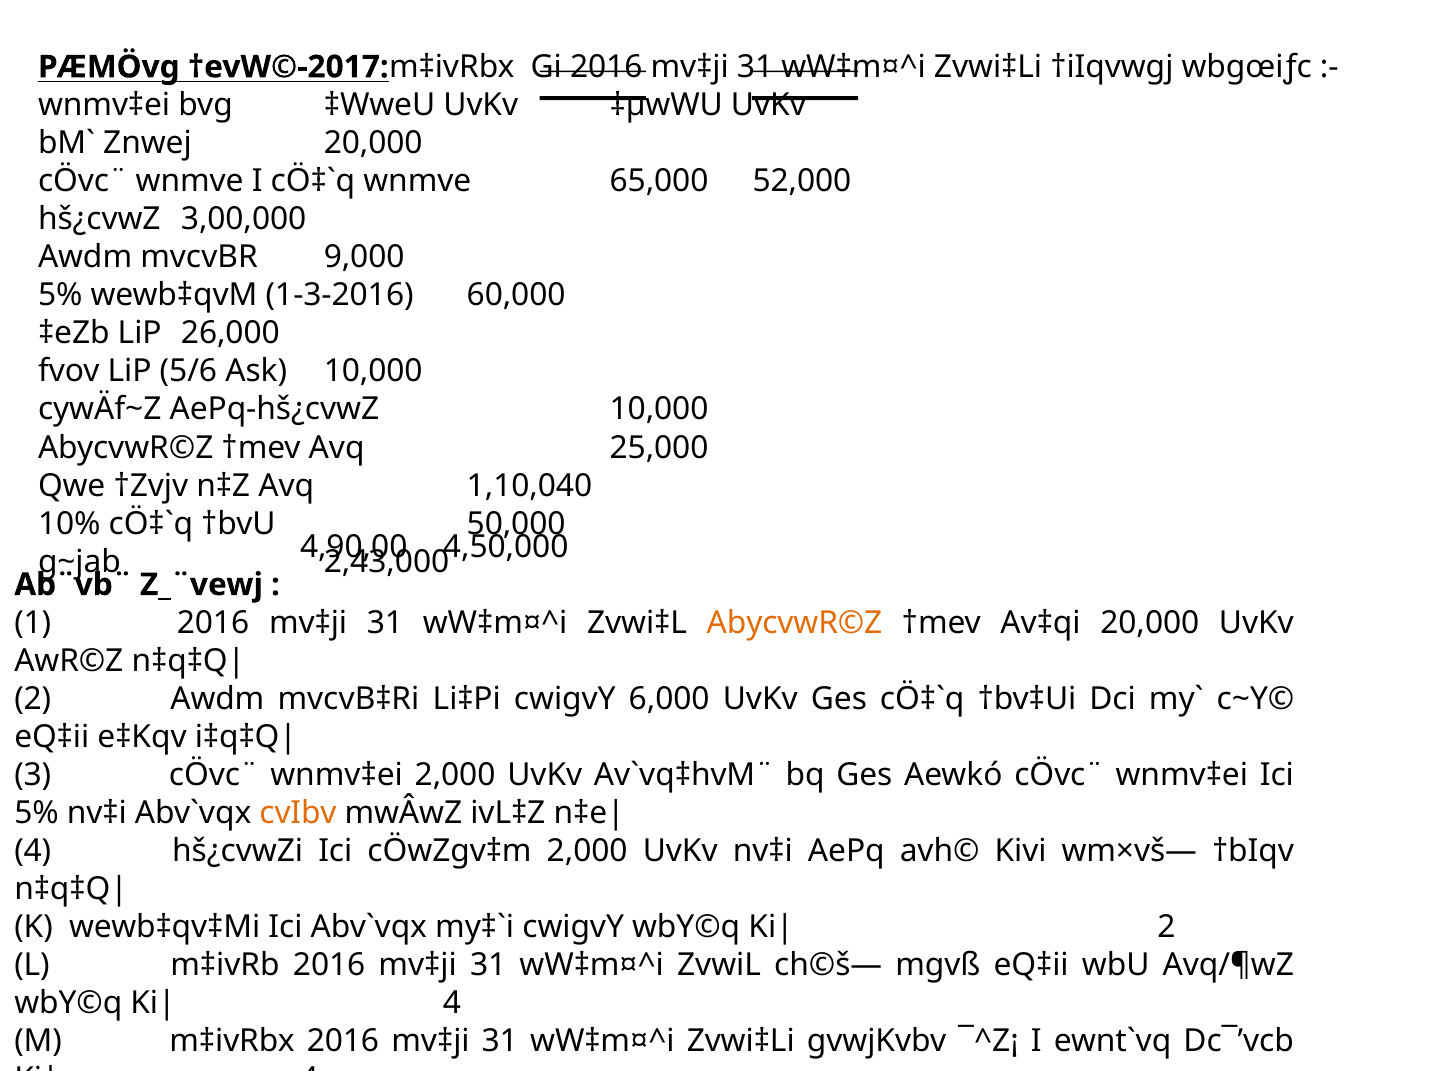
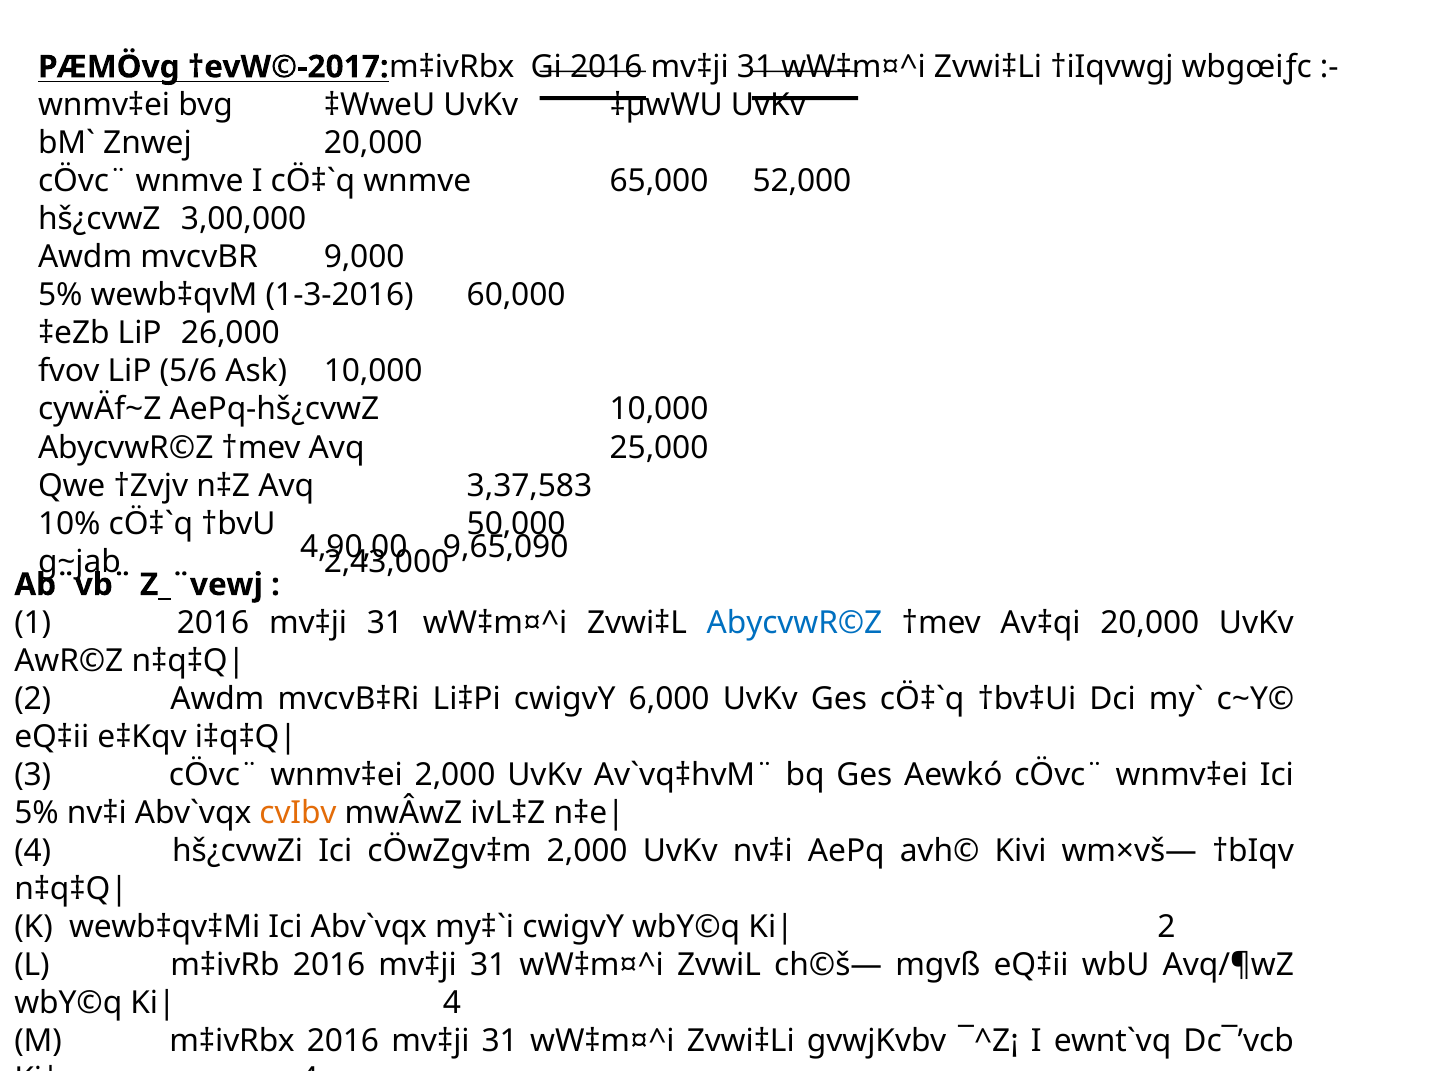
1,10,040: 1,10,040 -> 3,37,583
4,50,000: 4,50,000 -> 9,65,090
AbycvwR©Z at (795, 623) colour: orange -> blue
